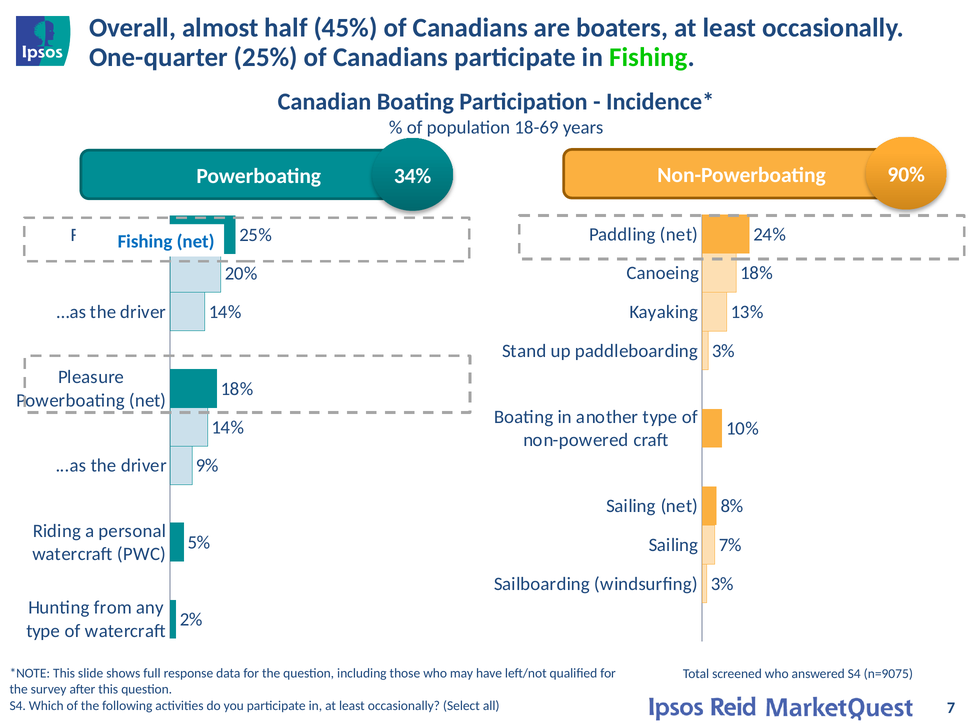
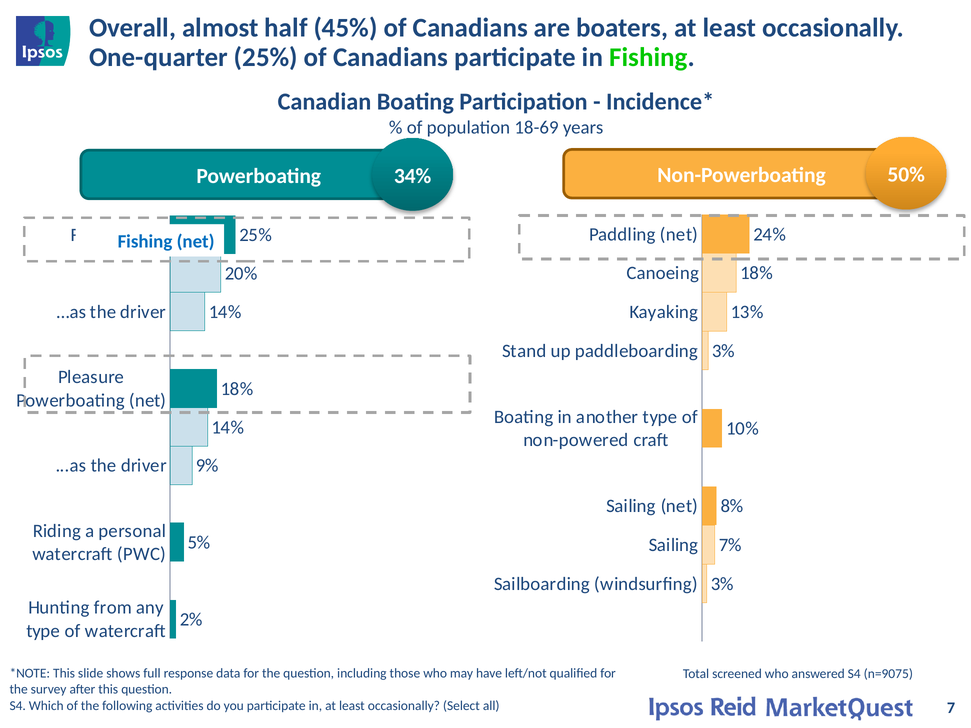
90%: 90% -> 50%
